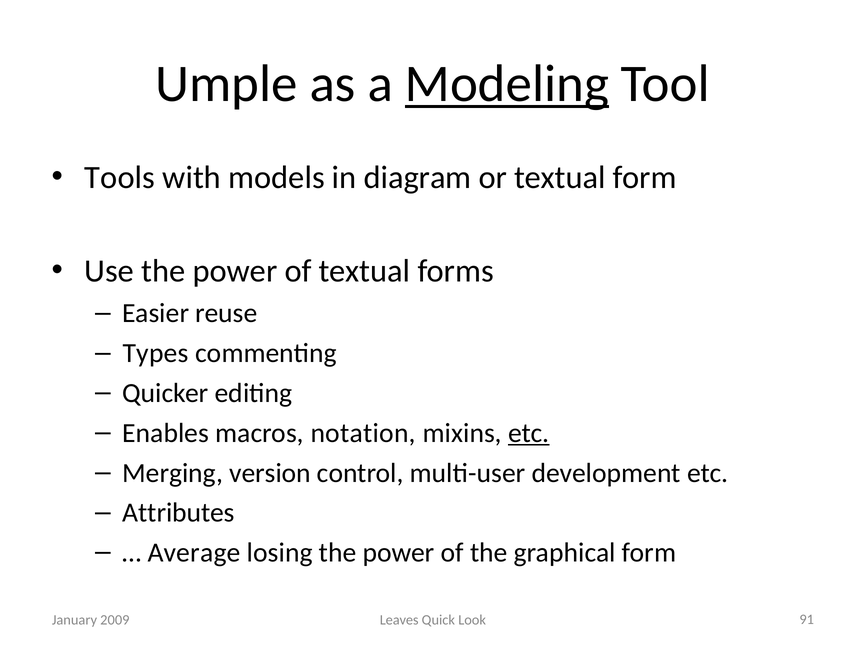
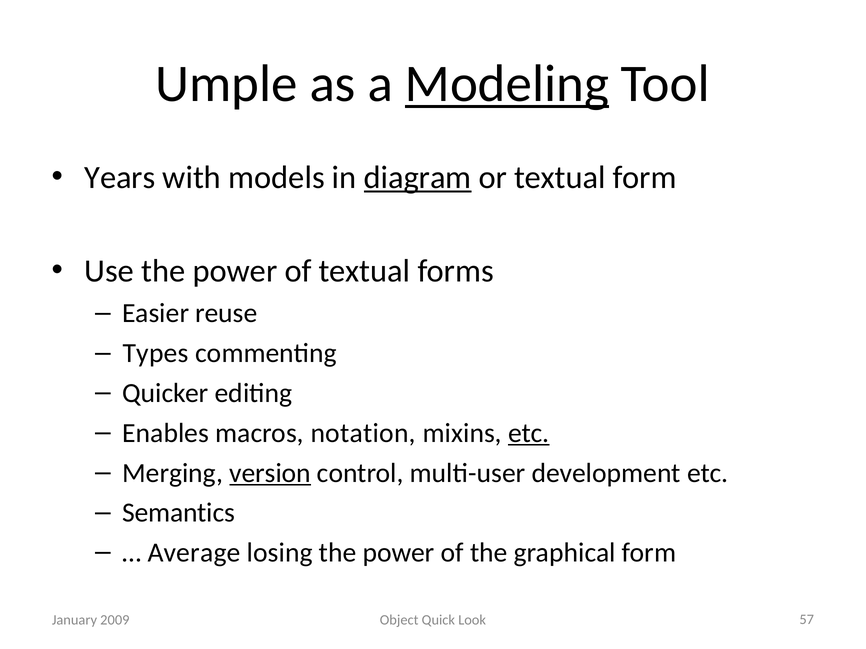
Tools: Tools -> Years
diagram underline: none -> present
version underline: none -> present
Attributes: Attributes -> Semantics
Leaves: Leaves -> Object
91: 91 -> 57
